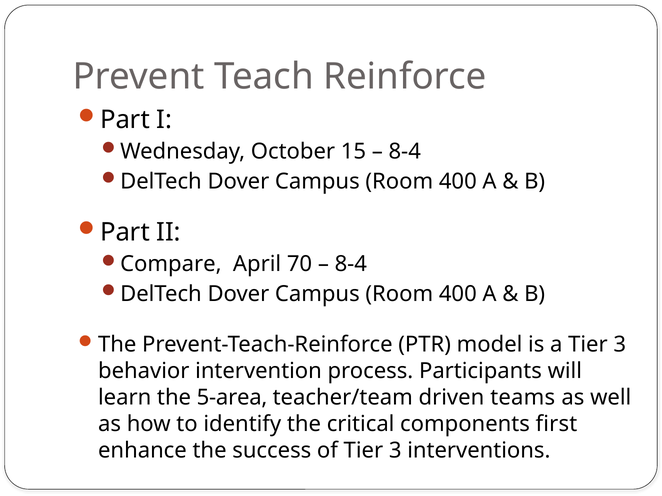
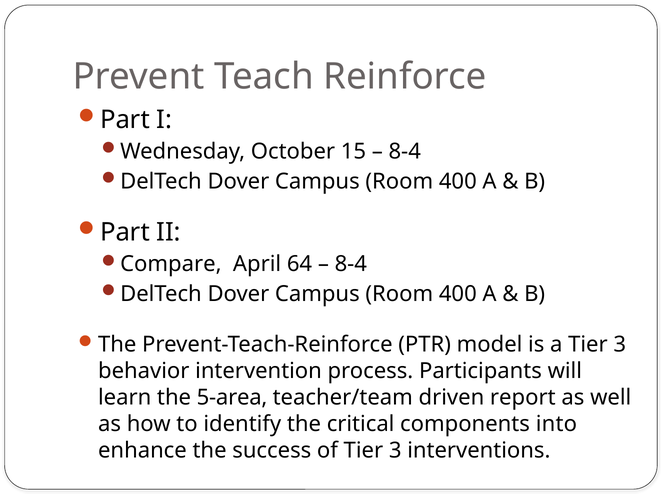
70: 70 -> 64
teams: teams -> report
first: first -> into
